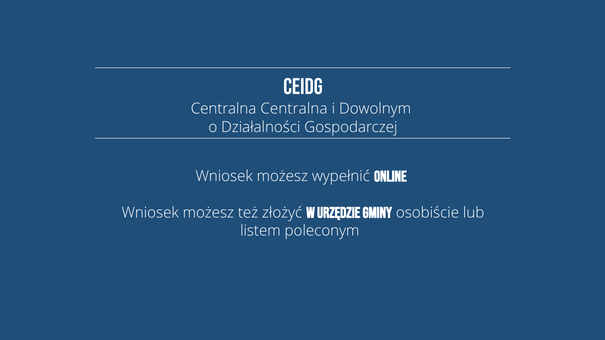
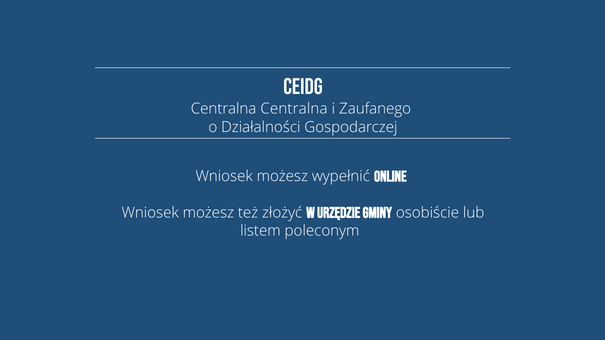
Dowolnym: Dowolnym -> Zaufanego
